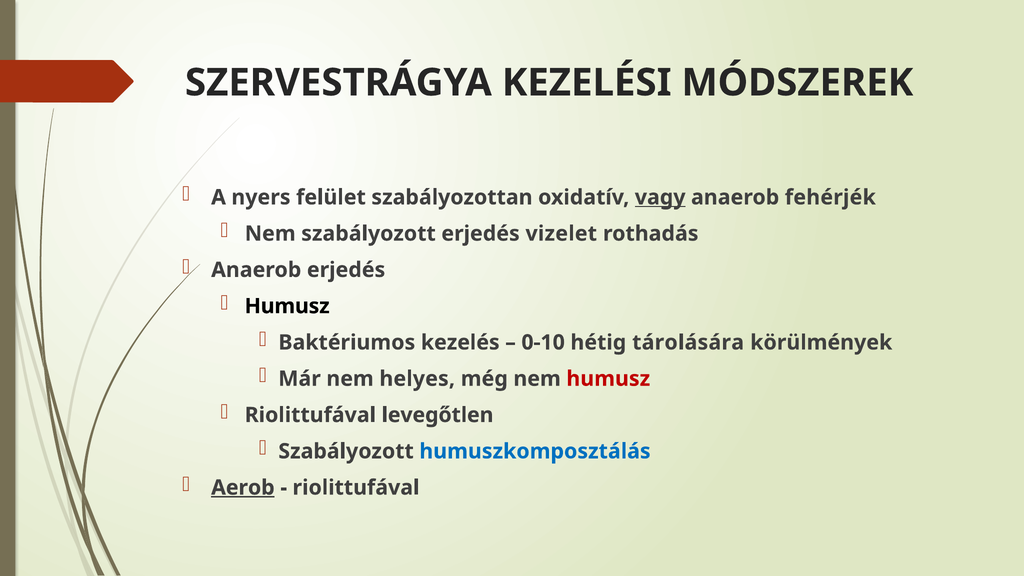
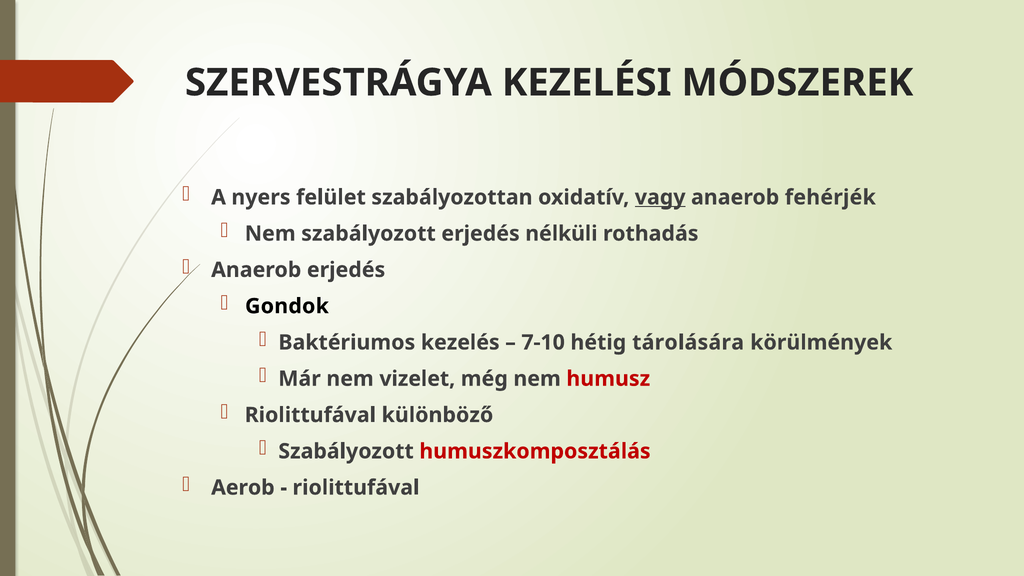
vizelet: vizelet -> nélküli
Humusz at (287, 306): Humusz -> Gondok
0-10: 0-10 -> 7-10
helyes: helyes -> vizelet
levegőtlen: levegőtlen -> különböző
humuszkomposztálás colour: blue -> red
Aerob underline: present -> none
